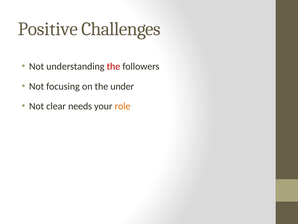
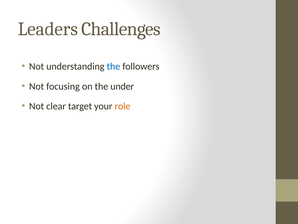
Positive: Positive -> Leaders
the at (113, 66) colour: red -> blue
needs: needs -> target
